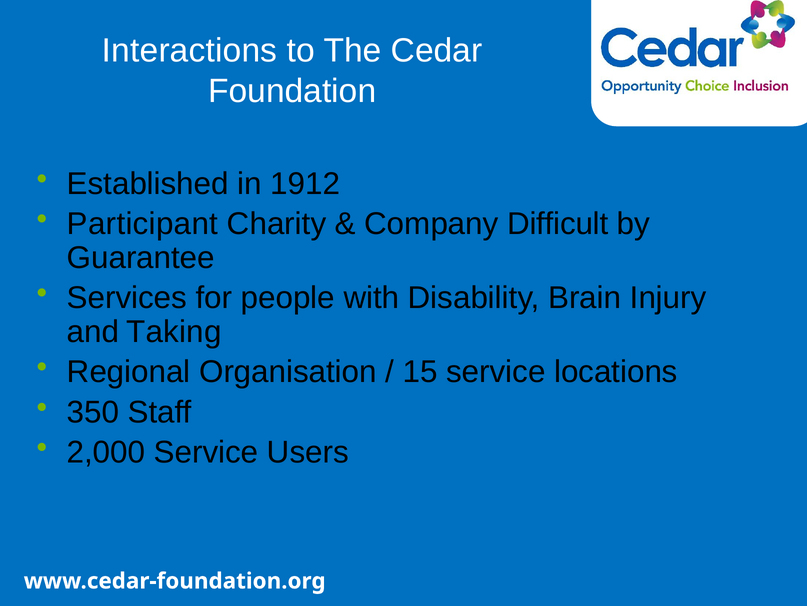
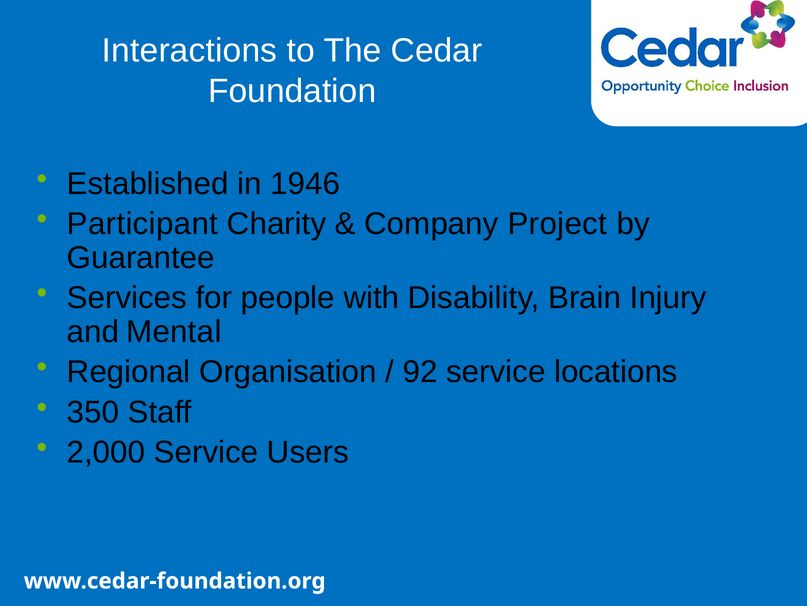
1912: 1912 -> 1946
Difficult: Difficult -> Project
Taking: Taking -> Mental
15: 15 -> 92
